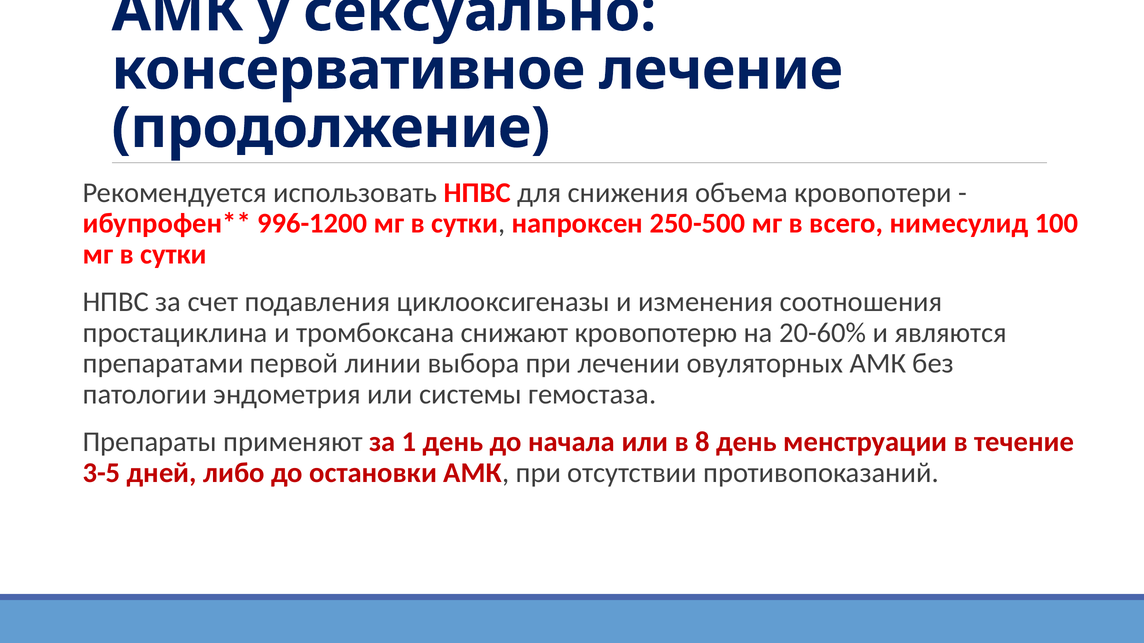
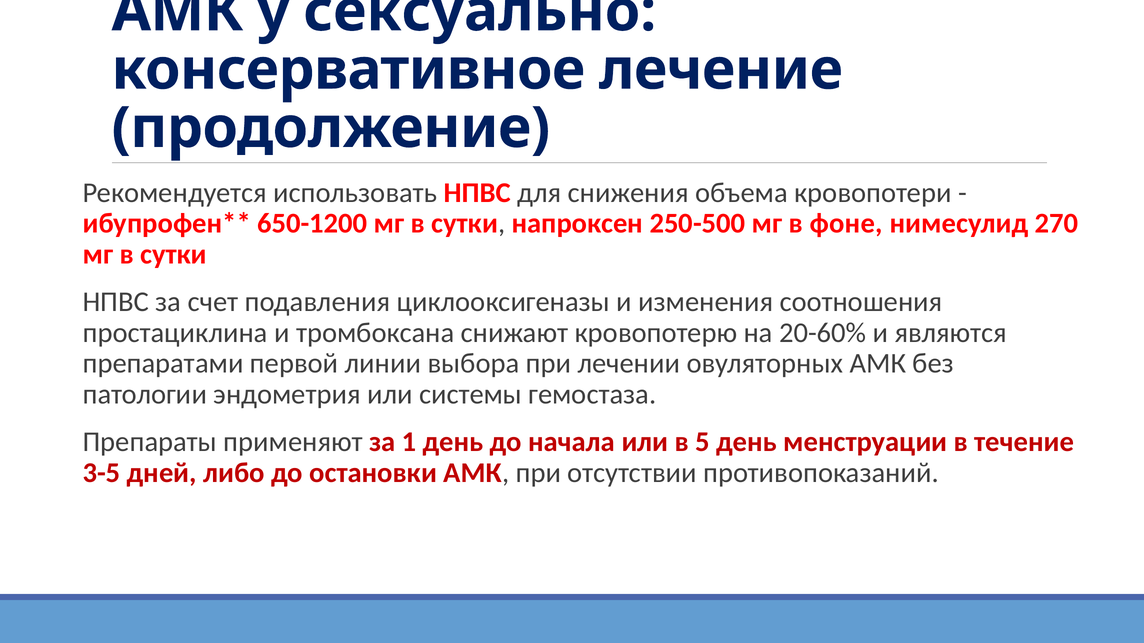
996-1200: 996-1200 -> 650-1200
всего: всего -> фоне
100: 100 -> 270
8: 8 -> 5
